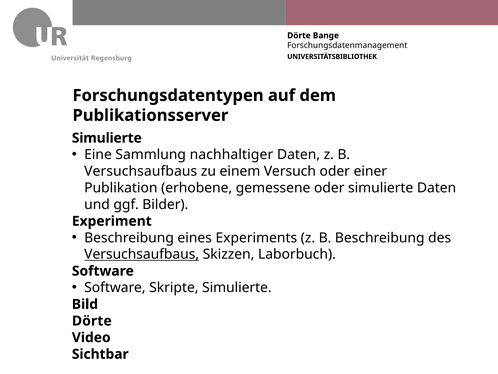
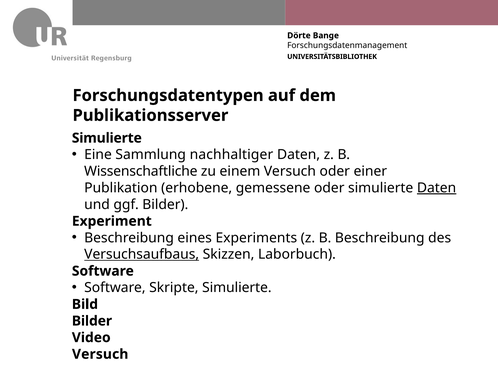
Versuchsaufbaus at (141, 171): Versuchsaufbaus -> Wissenschaftliche
Daten at (437, 188) underline: none -> present
Dörte at (92, 321): Dörte -> Bilder
Sichtbar at (100, 354): Sichtbar -> Versuch
